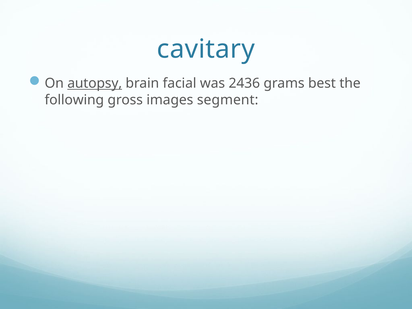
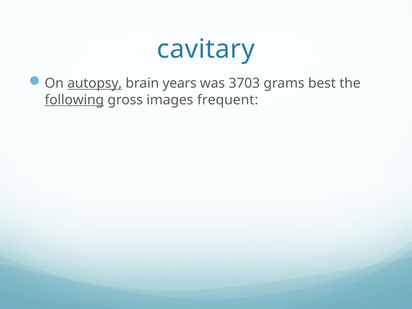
facial: facial -> years
2436: 2436 -> 3703
following underline: none -> present
segment: segment -> frequent
